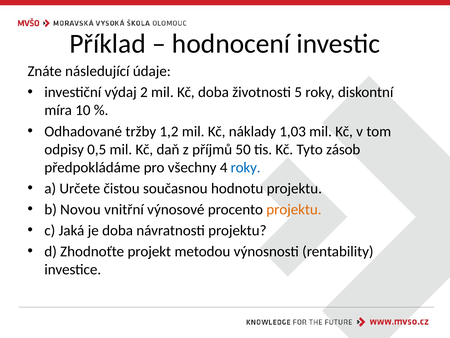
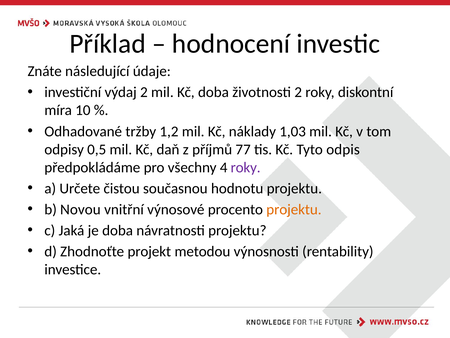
životnosti 5: 5 -> 2
50: 50 -> 77
zásob: zásob -> odpis
roky at (246, 167) colour: blue -> purple
